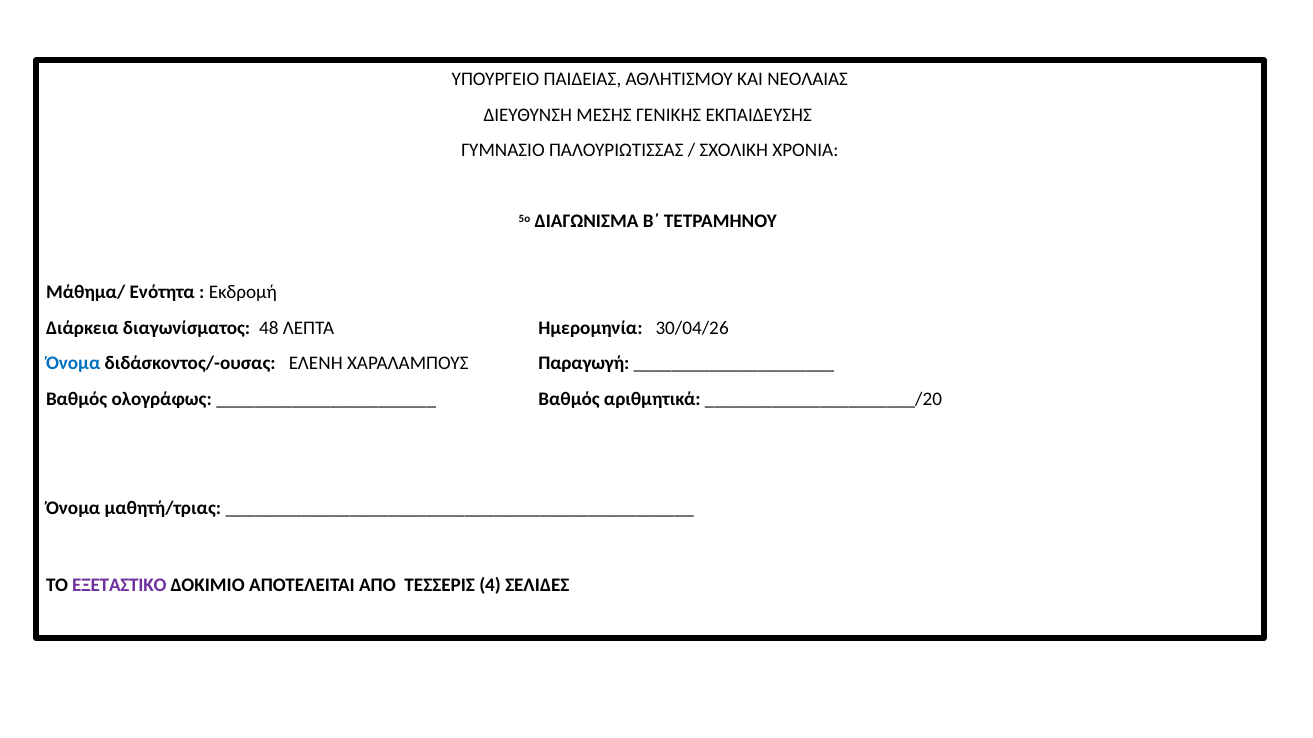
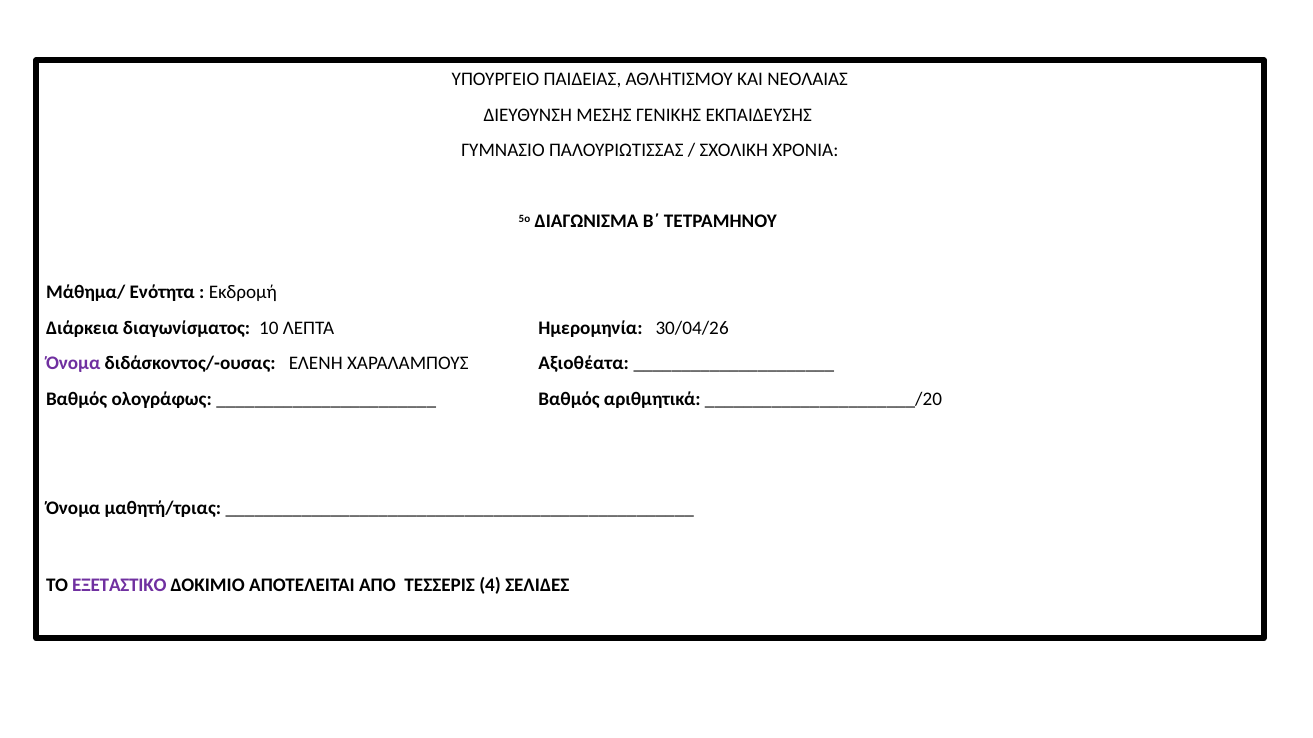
48: 48 -> 10
Όνομα at (73, 364) colour: blue -> purple
Παραγωγή: Παραγωγή -> Αξιοθέατα
